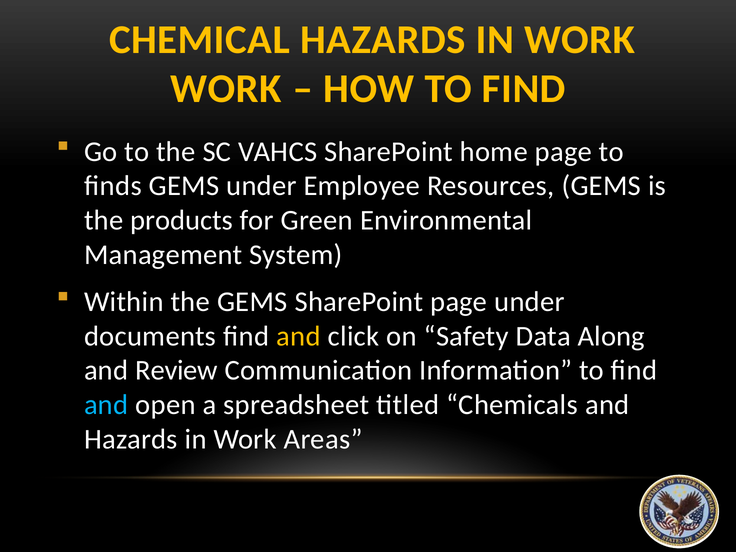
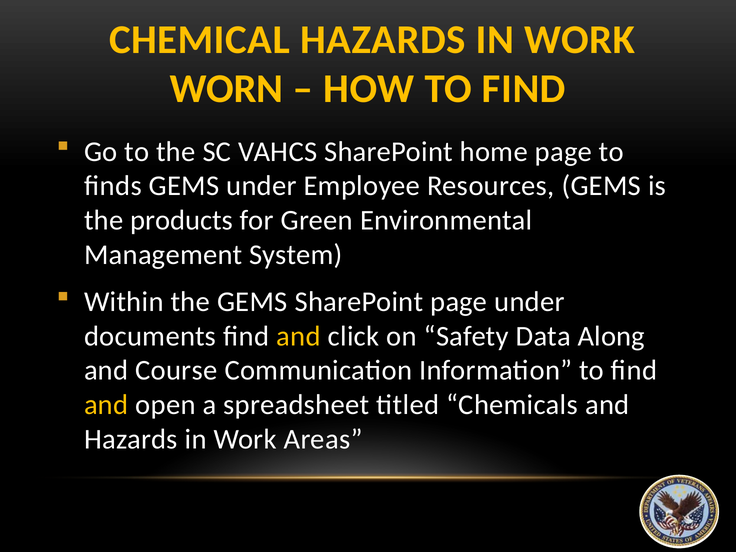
WORK at (226, 89): WORK -> WORN
Review: Review -> Course
and at (106, 405) colour: light blue -> yellow
